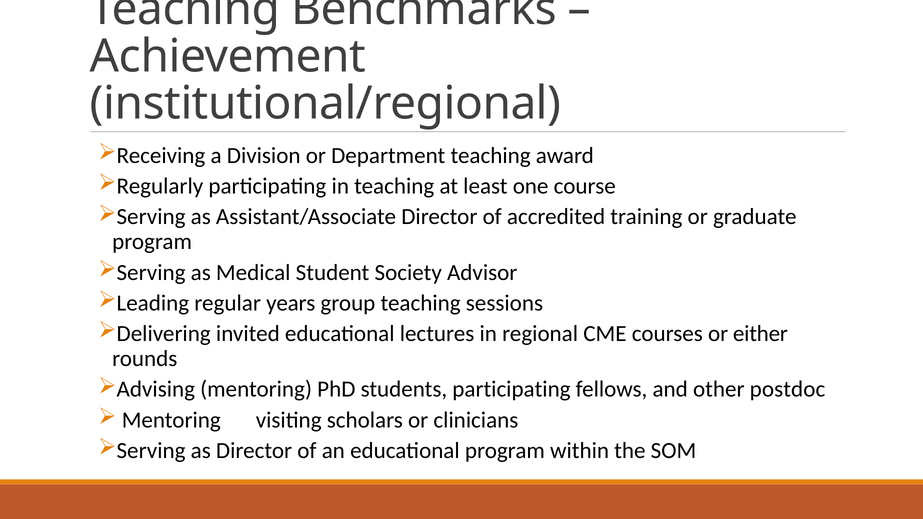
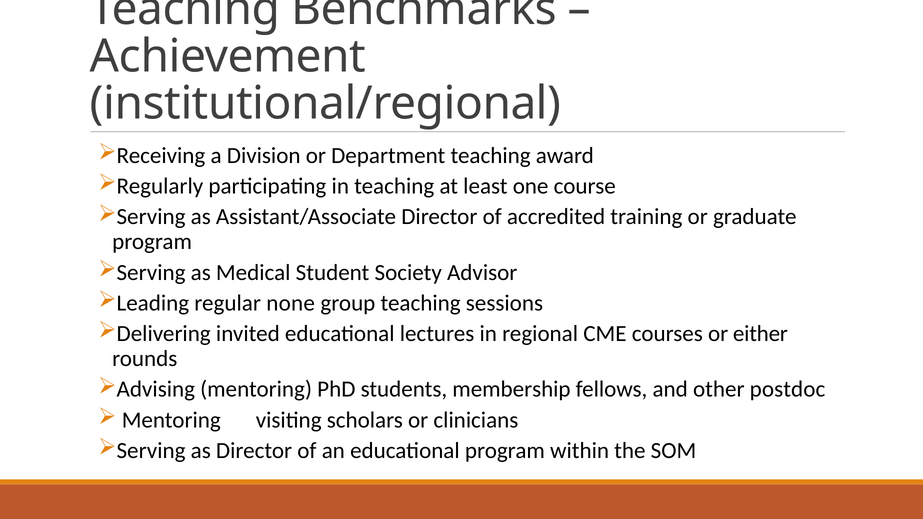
years: years -> none
students participating: participating -> membership
